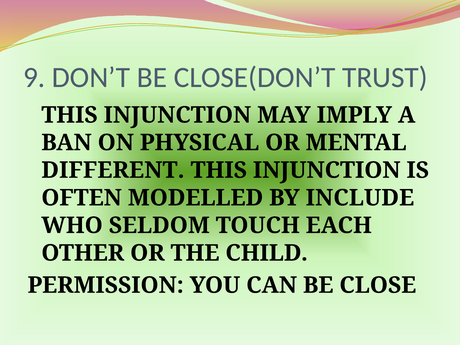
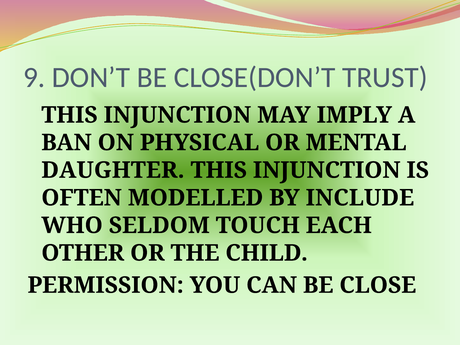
DIFFERENT: DIFFERENT -> DAUGHTER
